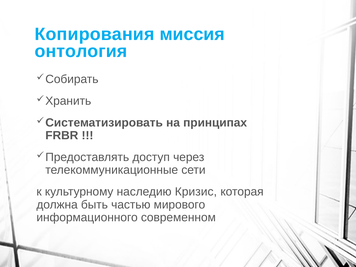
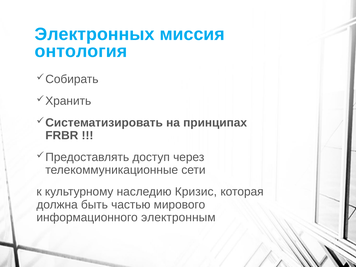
Копирования: Копирования -> Электронных
современном: современном -> электронным
